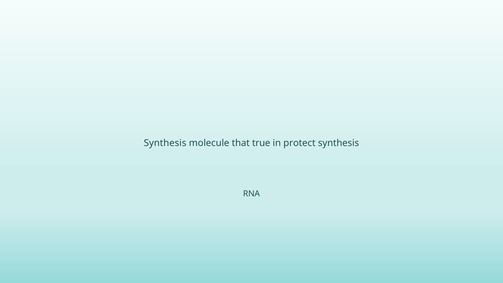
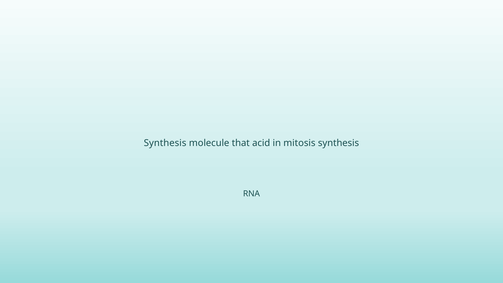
true: true -> acid
protect: protect -> mitosis
